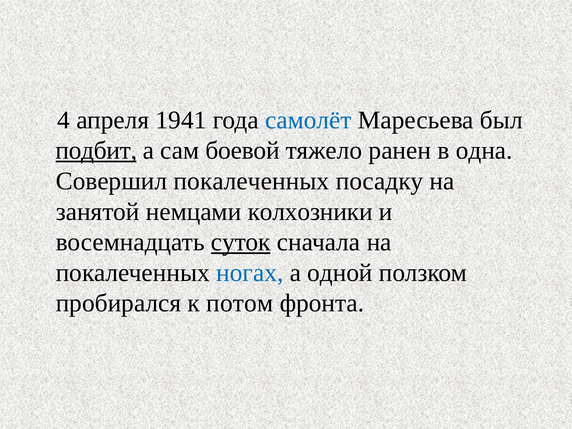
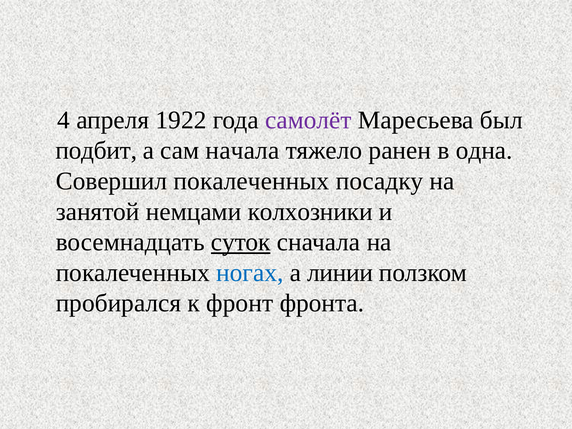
1941: 1941 -> 1922
самолёт colour: blue -> purple
подбит underline: present -> none
боевой: боевой -> начала
одной: одной -> линии
потом: потом -> фронт
